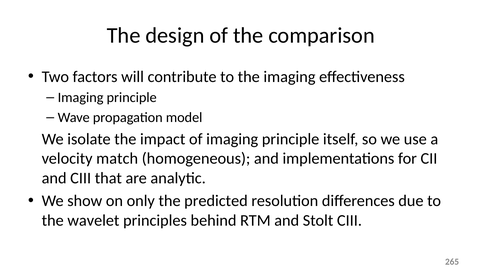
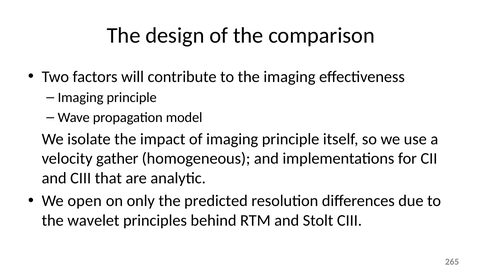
match: match -> gather
show: show -> open
